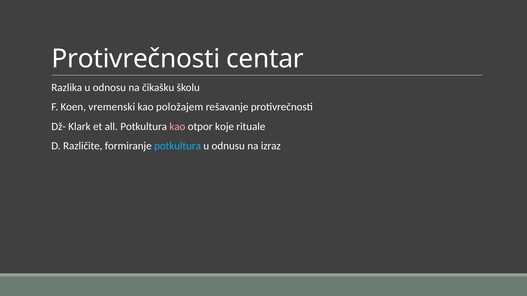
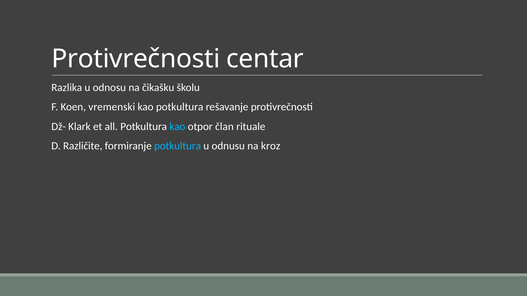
kao položajem: položajem -> potkultura
kao at (177, 127) colour: pink -> light blue
koje: koje -> član
izraz: izraz -> kroz
